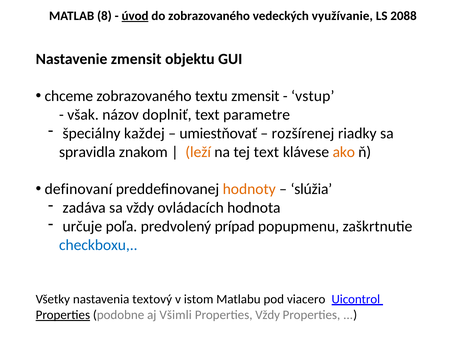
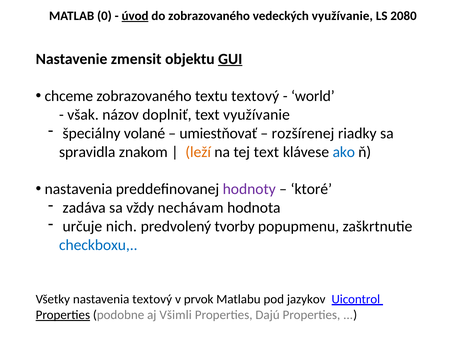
8: 8 -> 0
2088: 2088 -> 2080
GUI underline: none -> present
textu zmensit: zmensit -> textový
vstup: vstup -> world
text parametre: parametre -> využívanie
každej: každej -> volané
ako colour: orange -> blue
definovaní at (78, 189): definovaní -> nastavenia
hodnoty colour: orange -> purple
slúžia: slúžia -> ktoré
ovládacích: ovládacích -> nechávam
poľa: poľa -> nich
prípad: prípad -> tvorby
istom: istom -> prvok
viacero: viacero -> jazykov
Properties Vždy: Vždy -> Dajú
